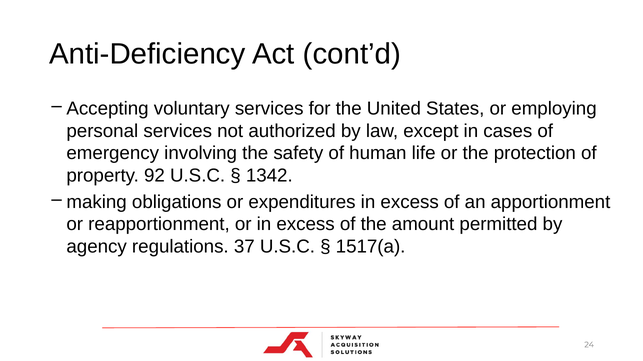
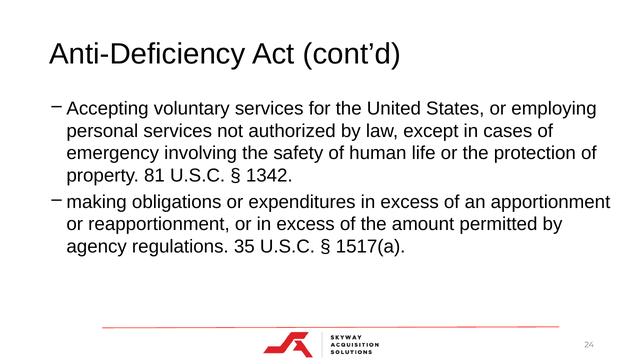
92: 92 -> 81
37: 37 -> 35
